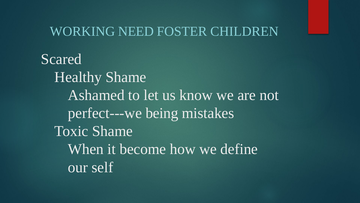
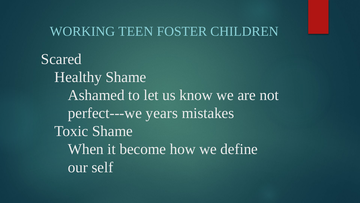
NEED: NEED -> TEEN
being: being -> years
